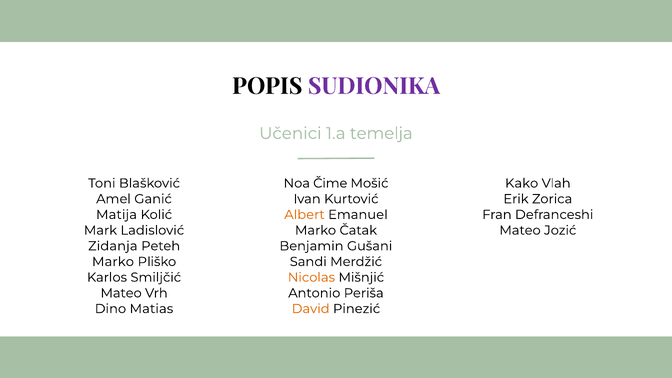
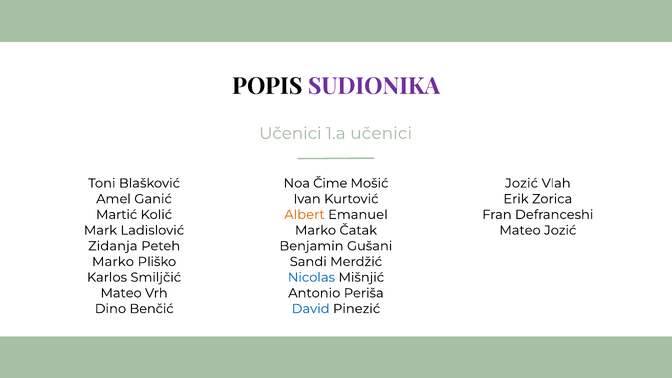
1.a temelja: temelja -> učenici
Kako at (522, 183): Kako -> Jozić
Matija: Matija -> Martić
Nicolas colour: orange -> blue
Matias: Matias -> Benčić
David colour: orange -> blue
